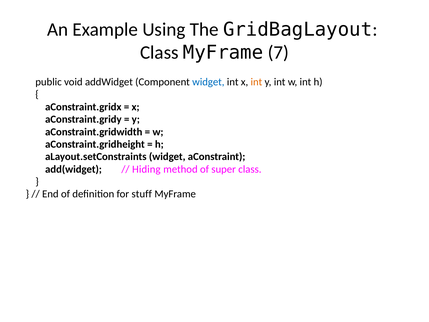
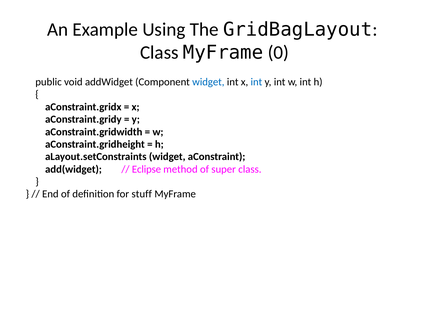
7: 7 -> 0
int at (256, 82) colour: orange -> blue
Hiding: Hiding -> Eclipse
